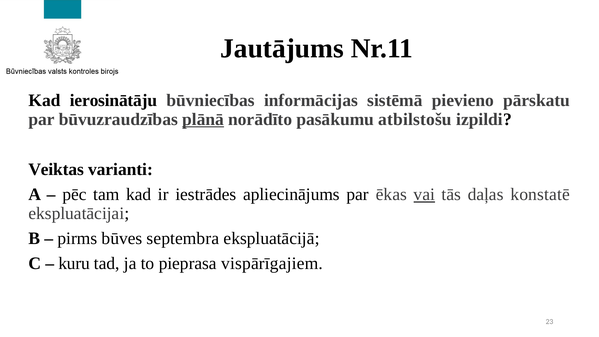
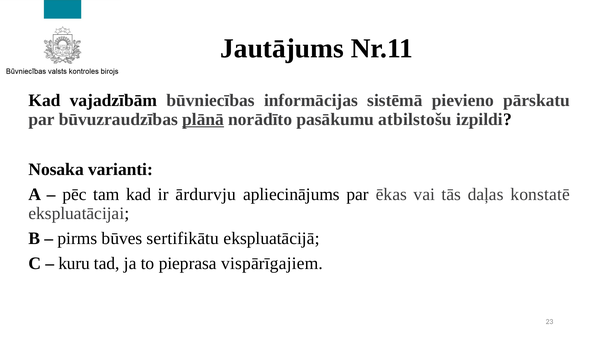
ierosinātāju: ierosinātāju -> vajadzībām
Veiktas: Veiktas -> Nosaka
iestrādes: iestrādes -> ārdurvju
vai underline: present -> none
septembra: septembra -> sertifikātu
